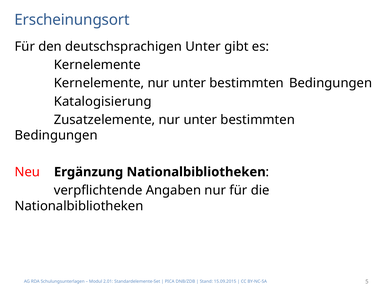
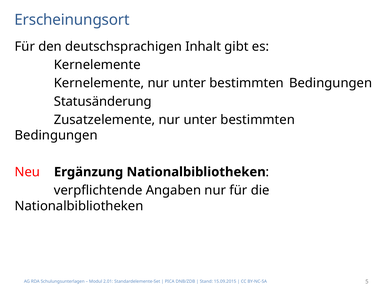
deutschsprachigen Unter: Unter -> Inhalt
Katalogisierung: Katalogisierung -> Statusänderung
